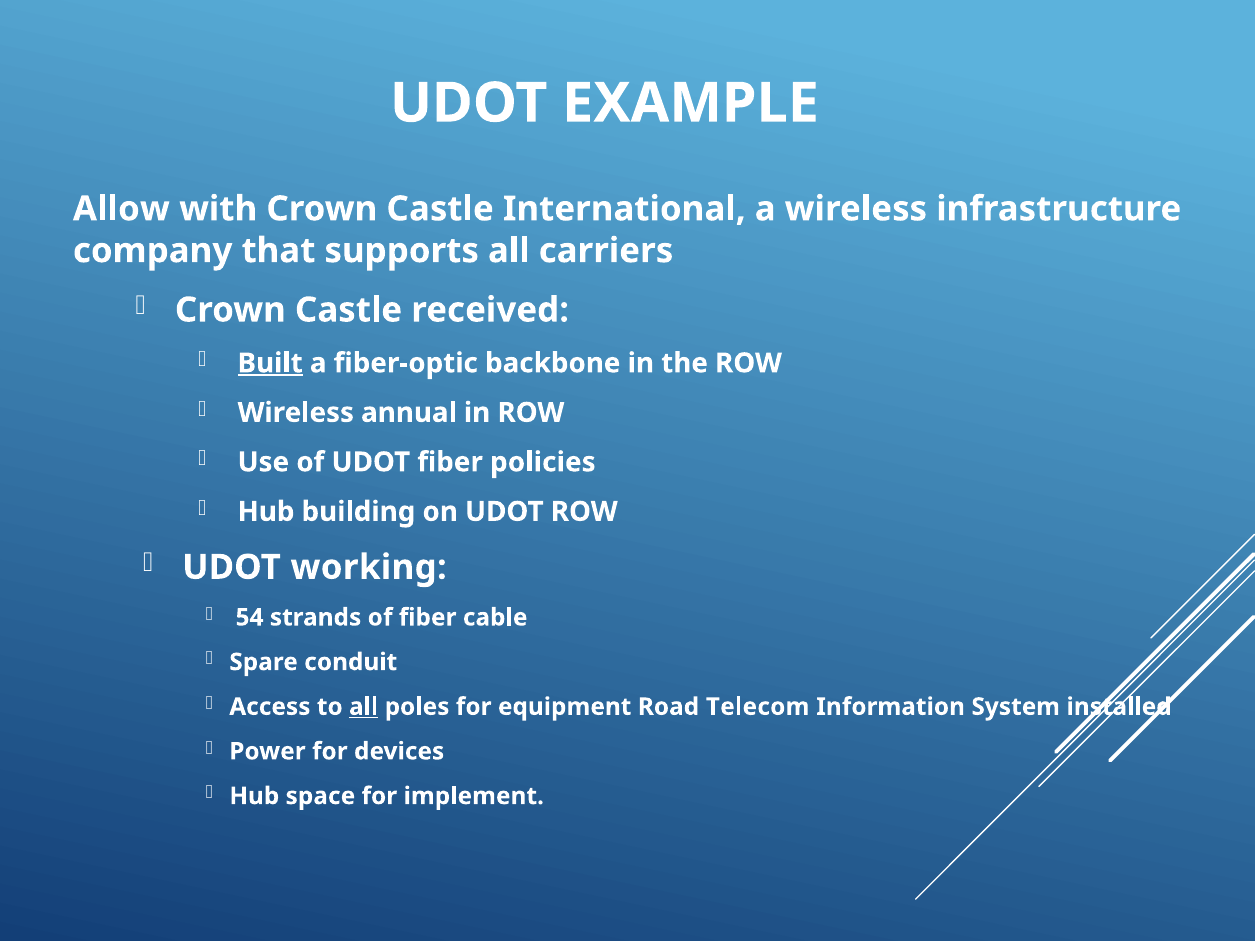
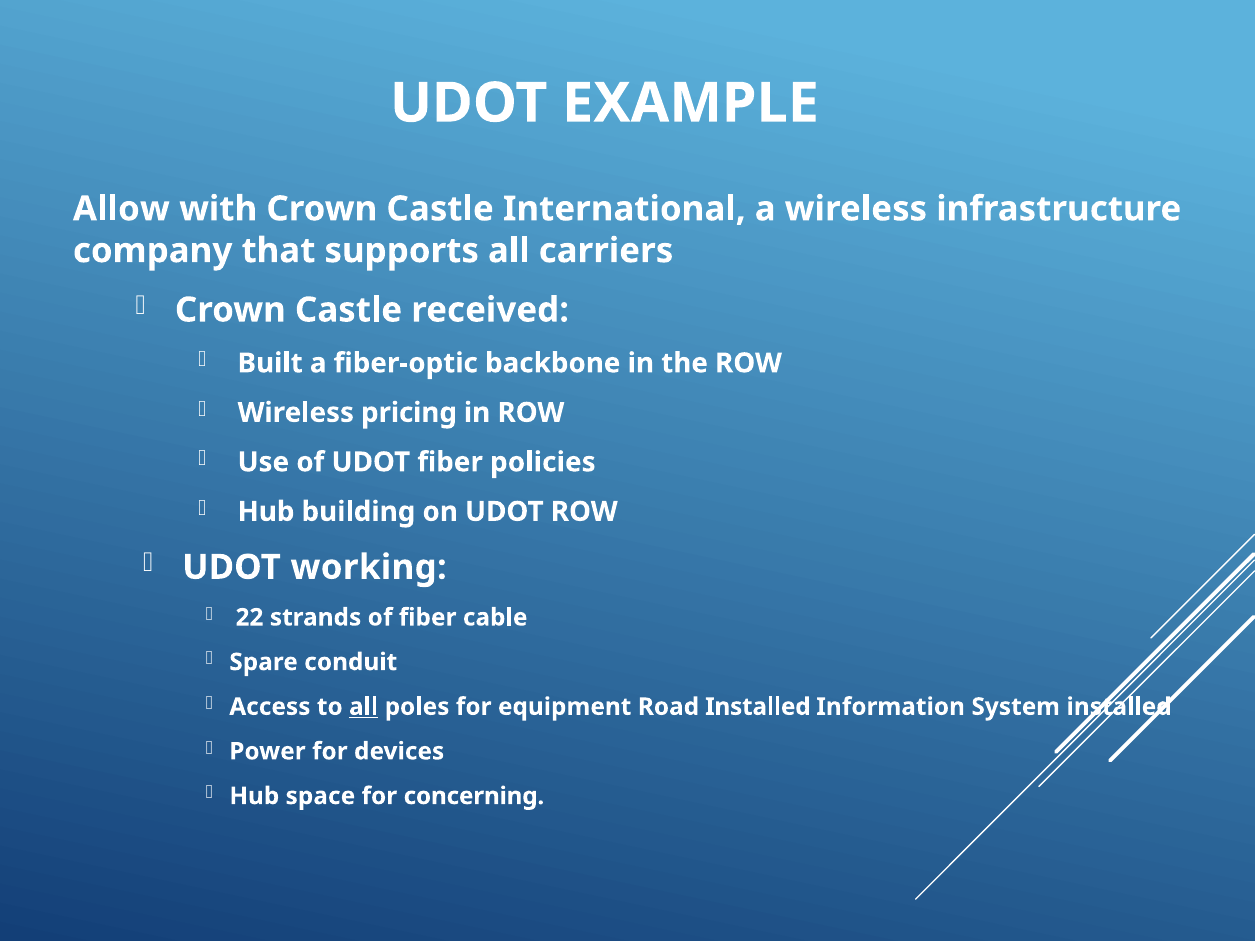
Built underline: present -> none
annual: annual -> pricing
54: 54 -> 22
Road Telecom: Telecom -> Installed
implement: implement -> concerning
